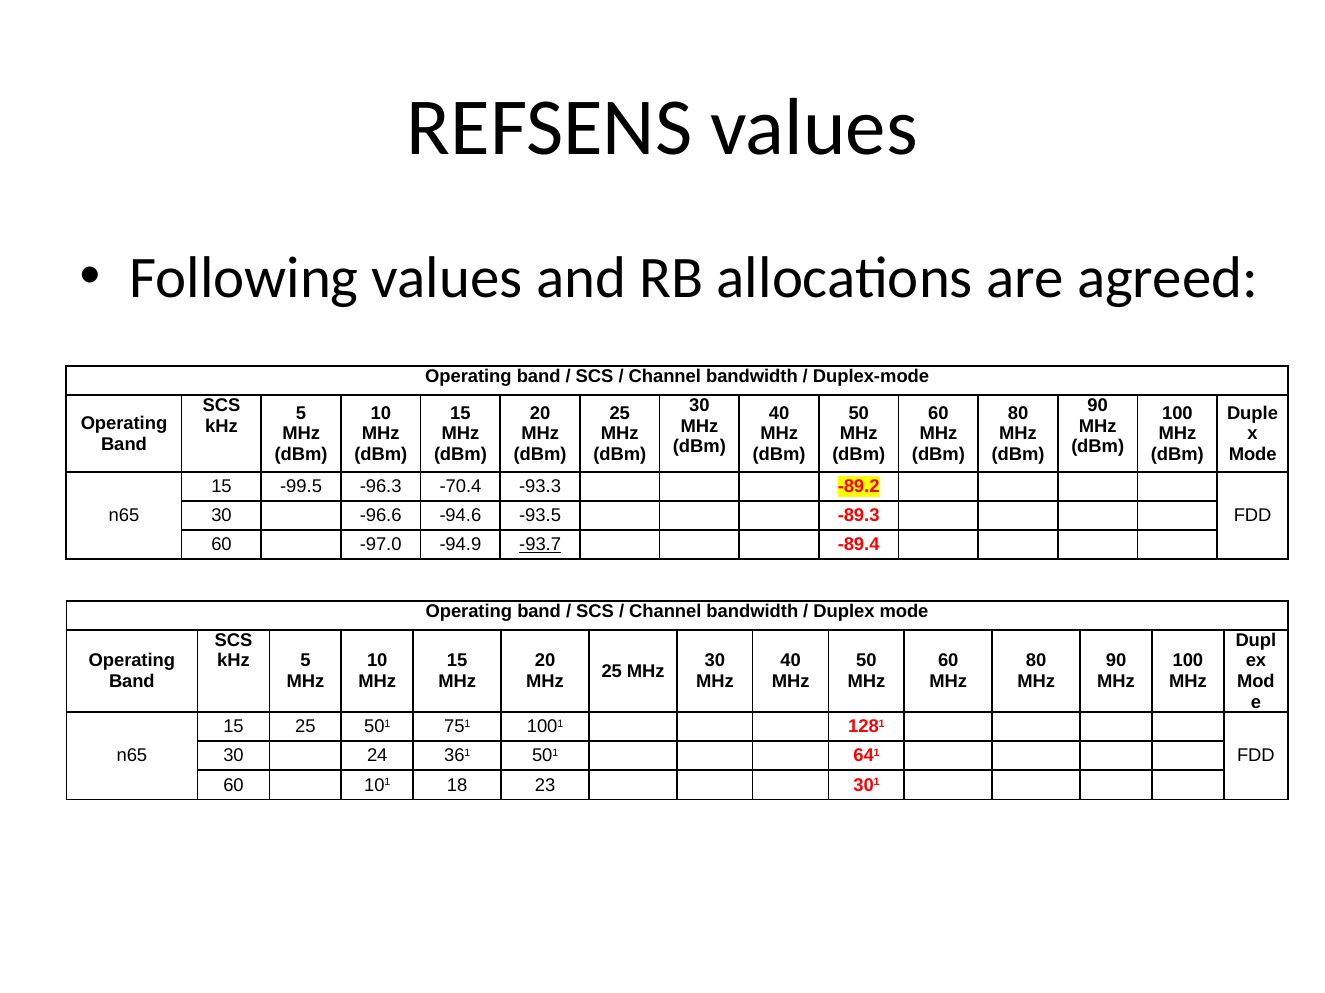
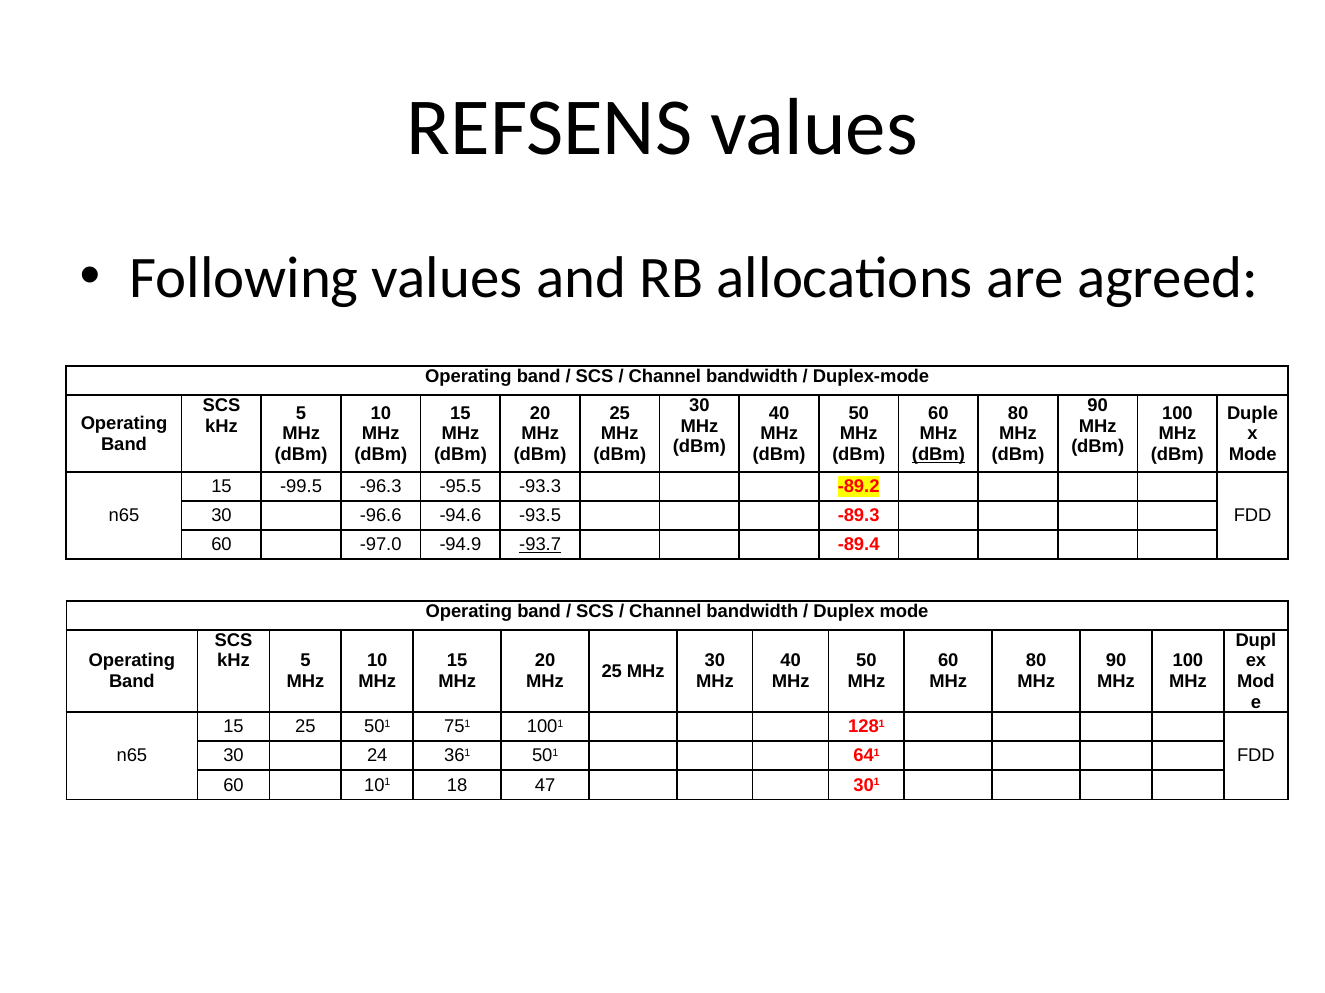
dBm at (938, 455) underline: none -> present
-70.4: -70.4 -> -95.5
23: 23 -> 47
